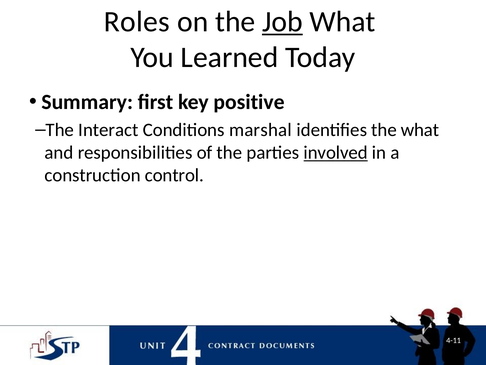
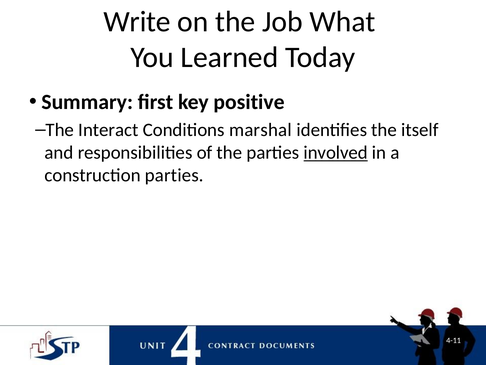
Roles: Roles -> Write
Job underline: present -> none
the what: what -> itself
construction control: control -> parties
